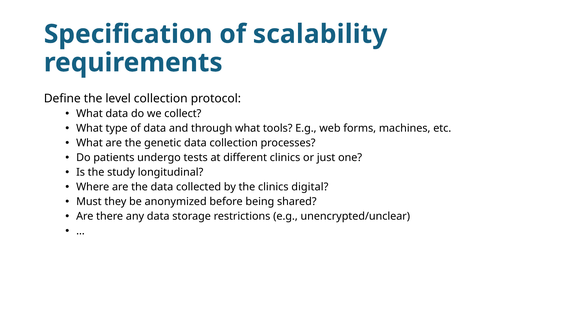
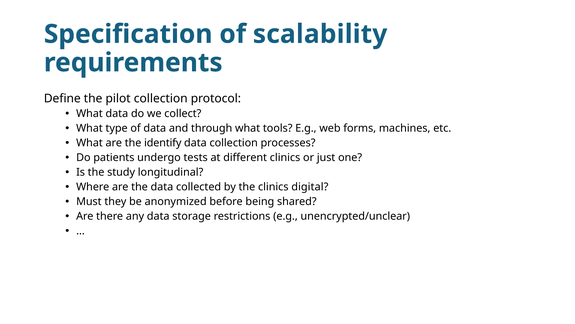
level: level -> pilot
genetic: genetic -> identify
